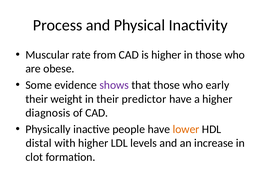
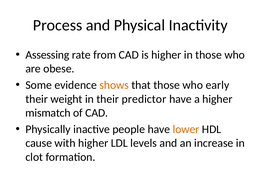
Muscular: Muscular -> Assessing
shows colour: purple -> orange
diagnosis: diagnosis -> mismatch
distal: distal -> cause
